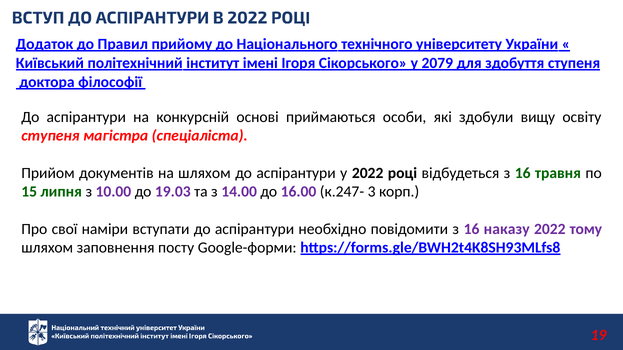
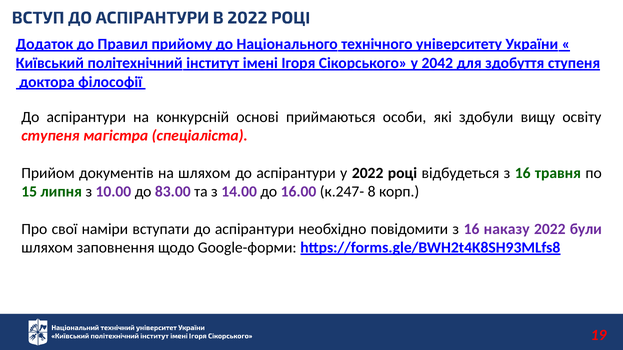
2079: 2079 -> 2042
19.03: 19.03 -> 83.00
3: 3 -> 8
тому: тому -> були
посту: посту -> щодо
